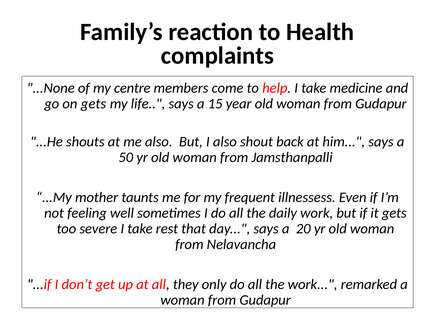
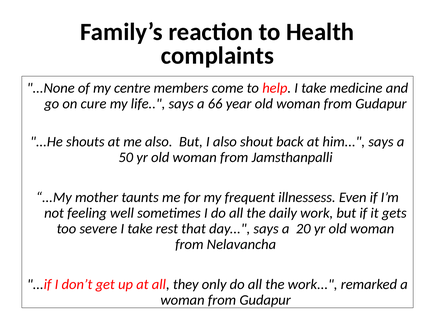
on gets: gets -> cure
15: 15 -> 66
